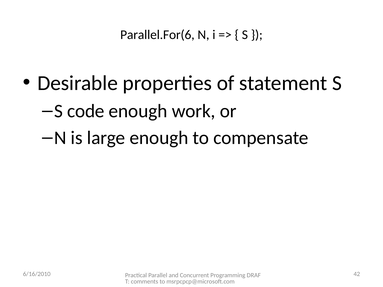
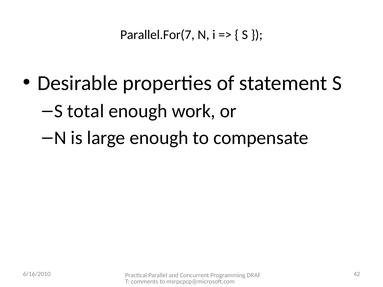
Parallel.For(6: Parallel.For(6 -> Parallel.For(7
code: code -> total
